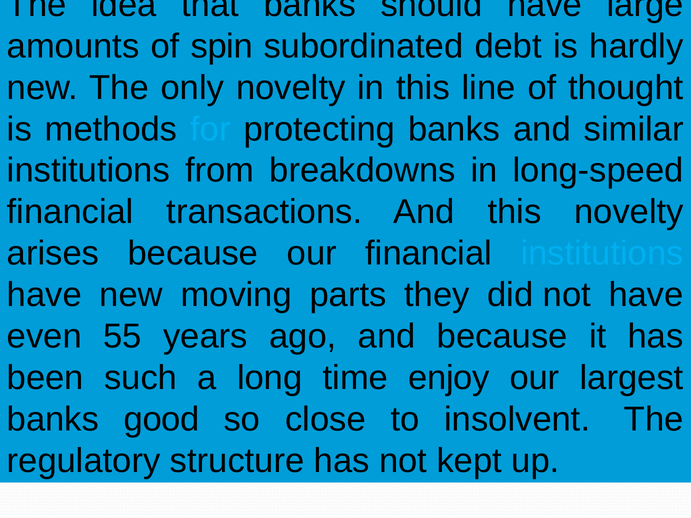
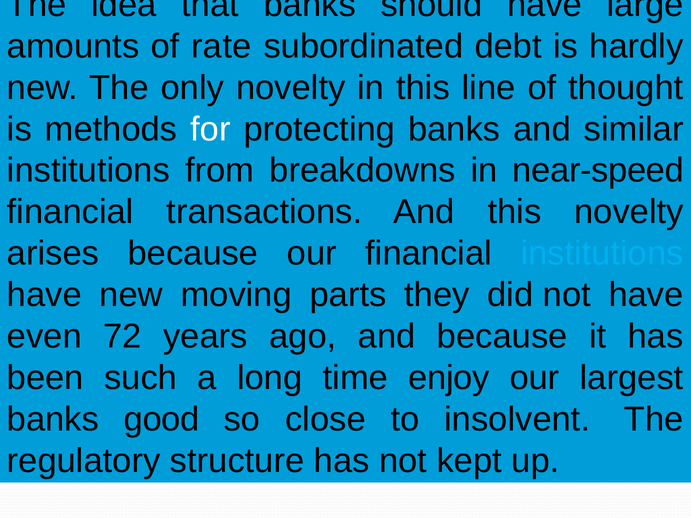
spin: spin -> rate
for colour: light blue -> white
long-speed: long-speed -> near-speed
55: 55 -> 72
